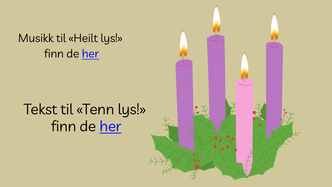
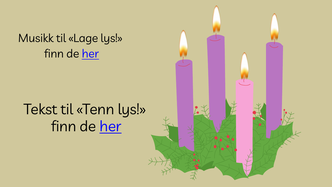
Heilt: Heilt -> Lage
